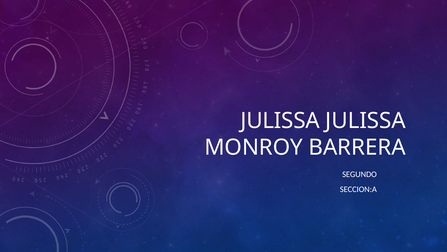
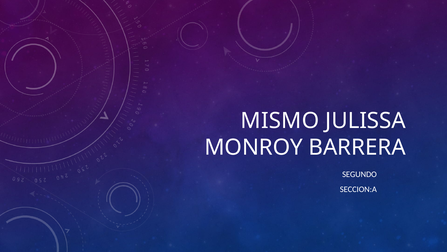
JULISSA at (280, 120): JULISSA -> MISMO
